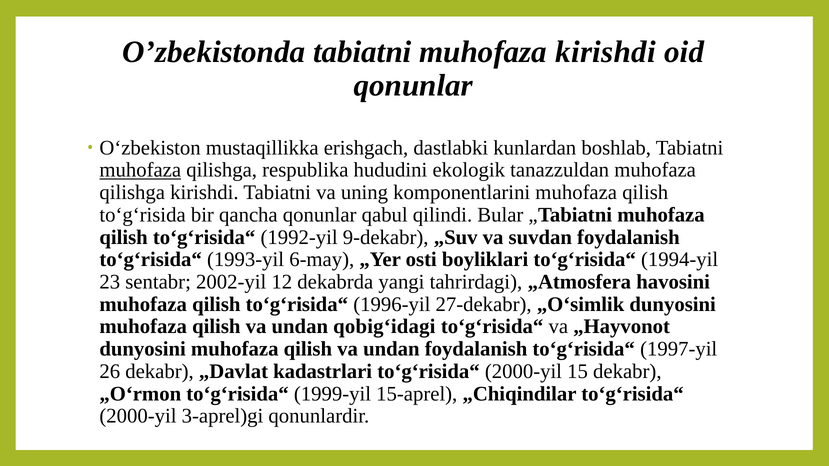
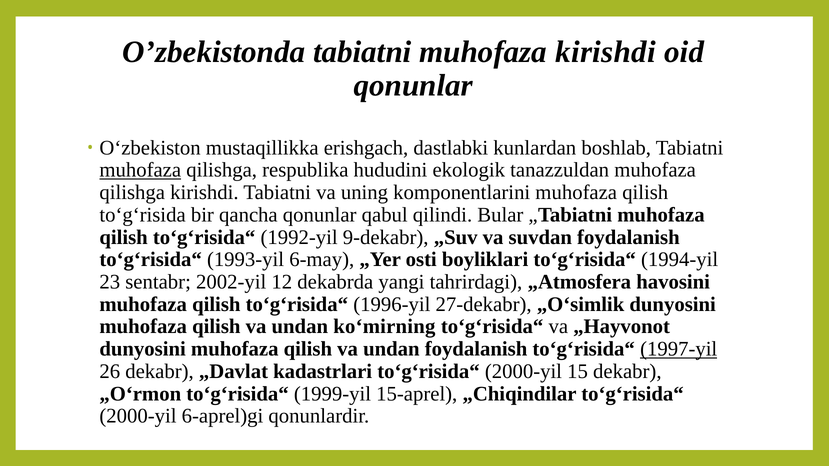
qobigʻidagi: qobigʻidagi -> koʻmirning
1997-yil underline: none -> present
3-aprel)gi: 3-aprel)gi -> 6-aprel)gi
